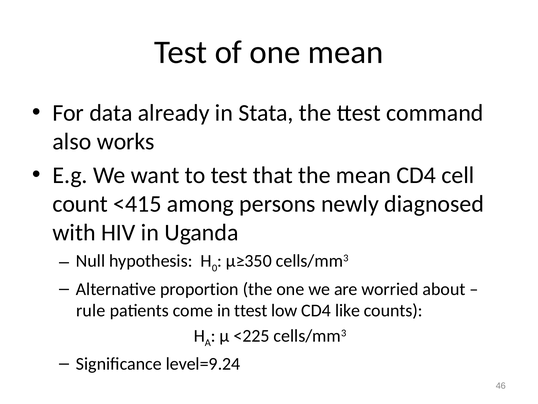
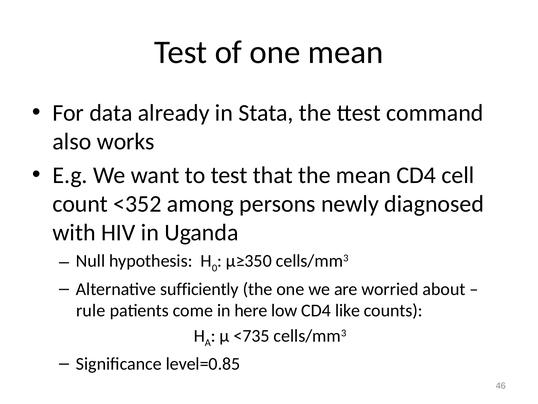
<415: <415 -> <352
proportion: proportion -> sufficiently
in ttest: ttest -> here
<225: <225 -> <735
level=9.24: level=9.24 -> level=0.85
